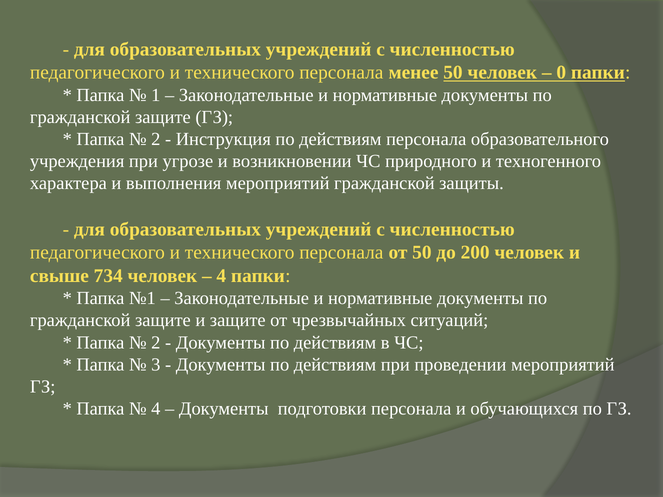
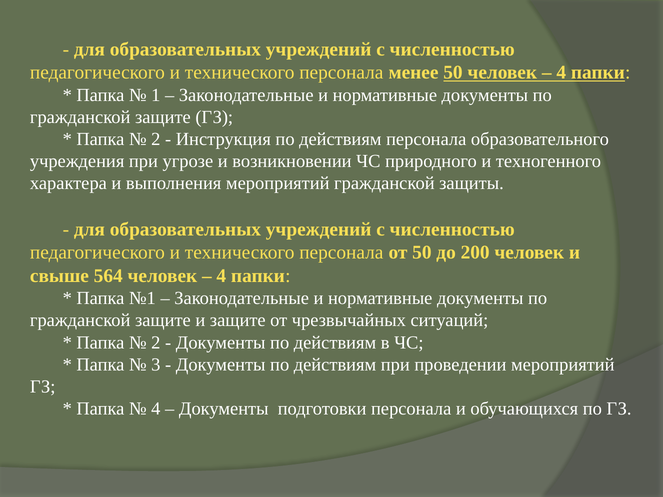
0 at (561, 72): 0 -> 4
734: 734 -> 564
